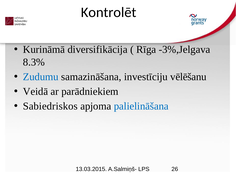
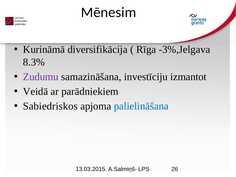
Kontrolēt: Kontrolēt -> Mēnesim
Zudumu colour: blue -> purple
vēlēšanu: vēlēšanu -> izmantot
